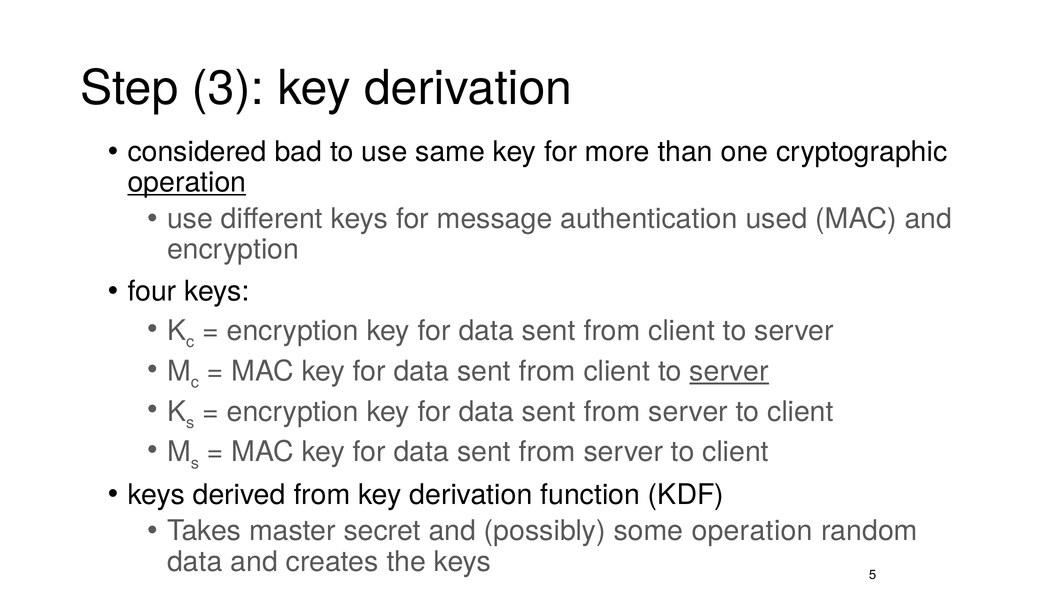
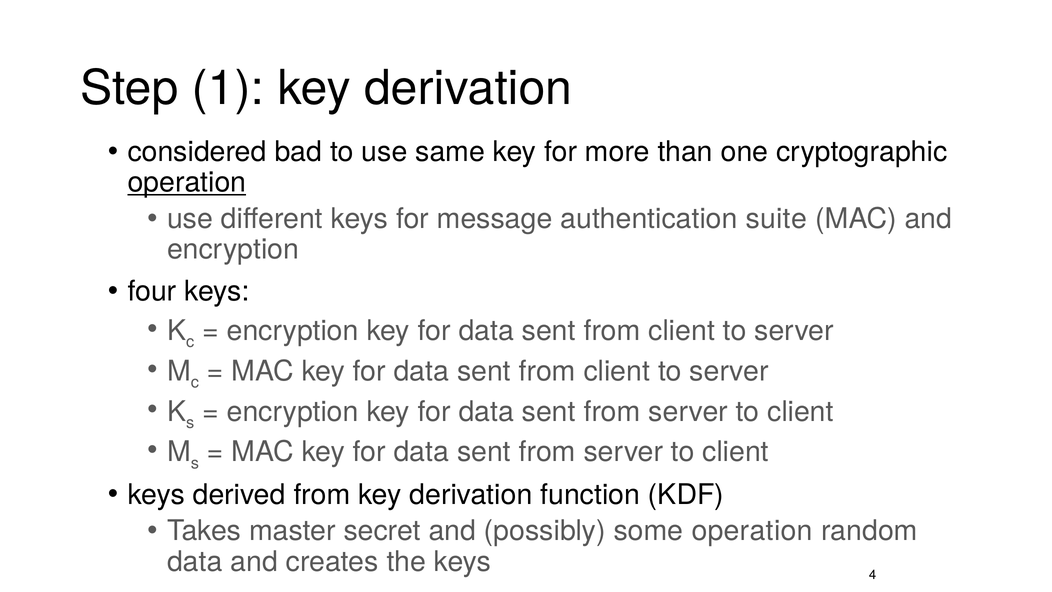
3: 3 -> 1
used: used -> suite
server at (729, 371) underline: present -> none
5: 5 -> 4
